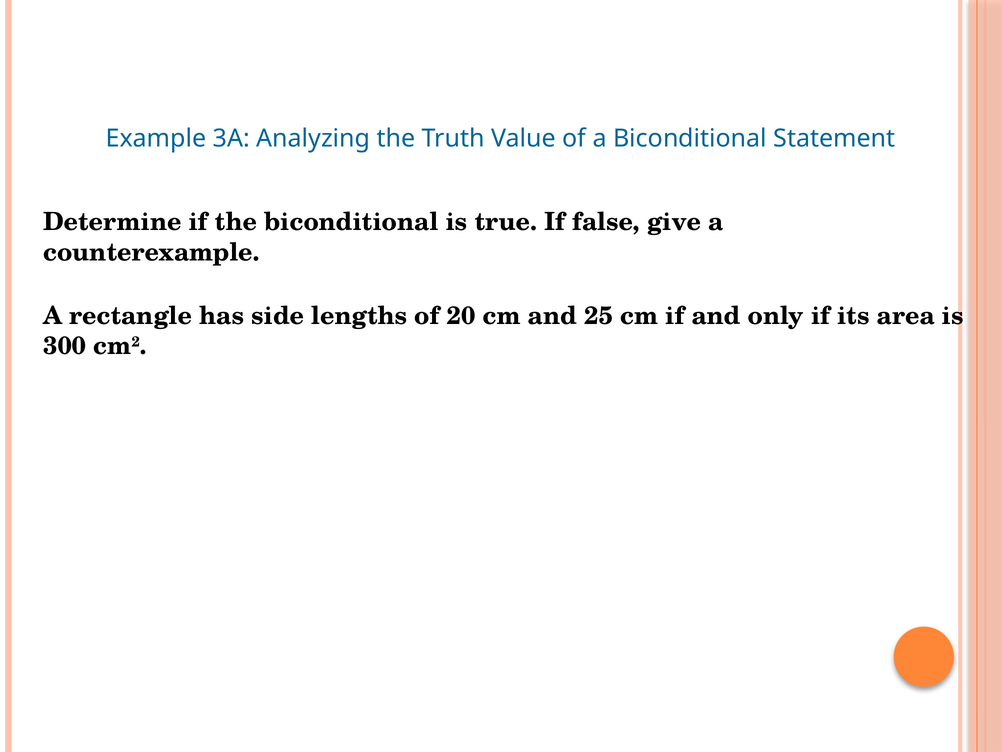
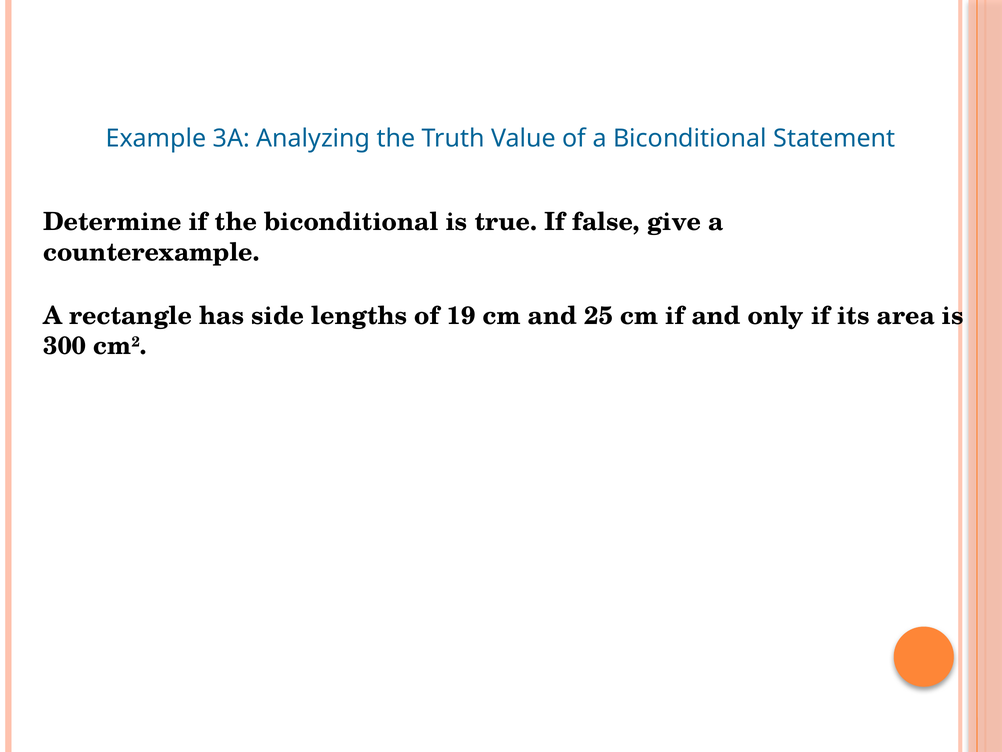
20: 20 -> 19
